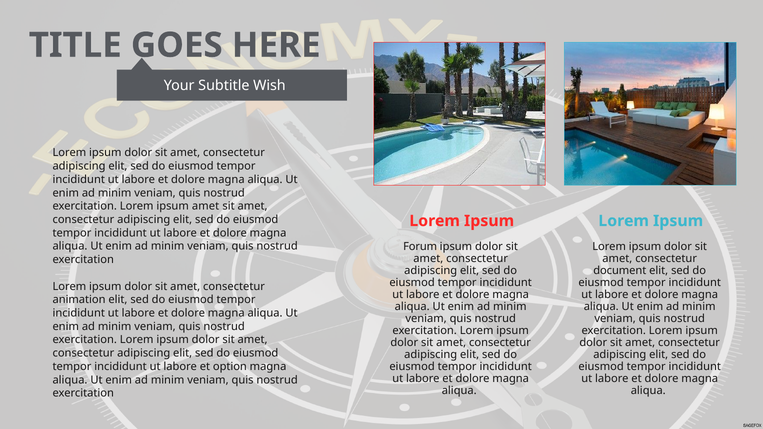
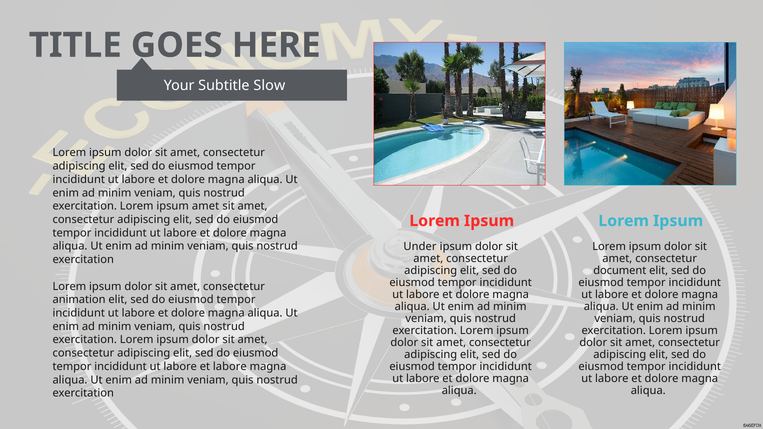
Wish: Wish -> Slow
Forum: Forum -> Under
et option: option -> labore
